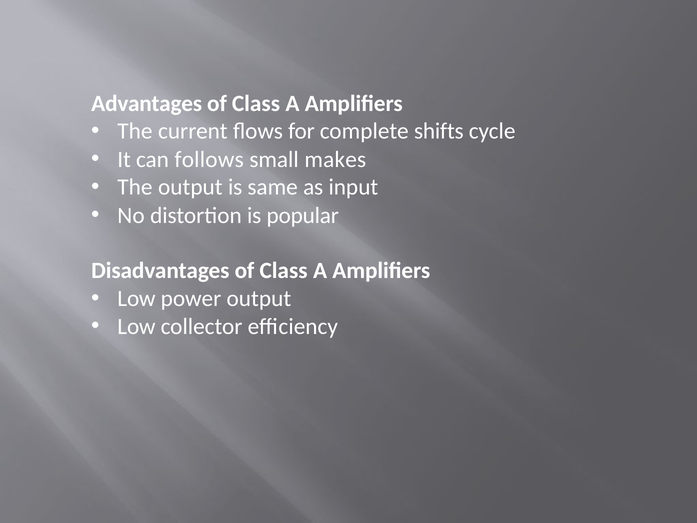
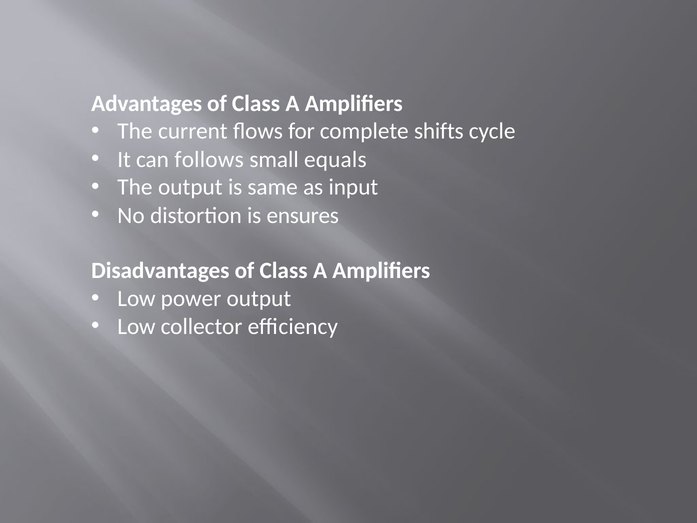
makes: makes -> equals
popular: popular -> ensures
